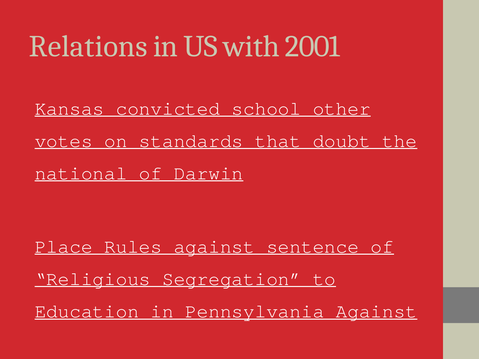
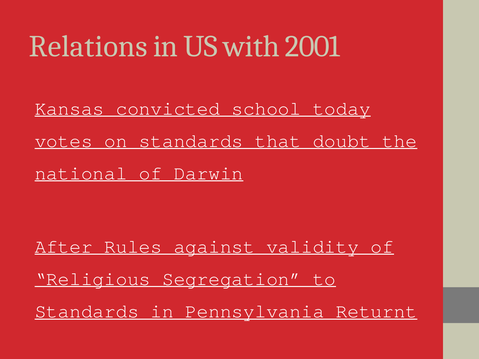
other: other -> today
Place: Place -> After
sentence: sentence -> validity
Education at (87, 311): Education -> Standards
Pennsylvania Against: Against -> Returnt
